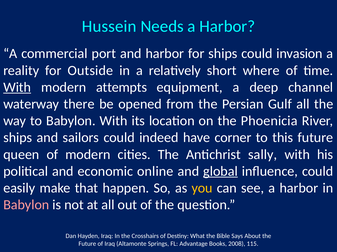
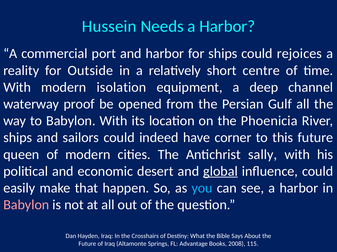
invasion: invasion -> rejoices
where: where -> centre
With at (17, 87) underline: present -> none
attempts: attempts -> isolation
there: there -> proof
online: online -> desert
you colour: yellow -> light blue
